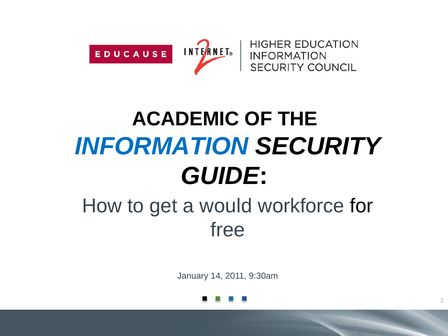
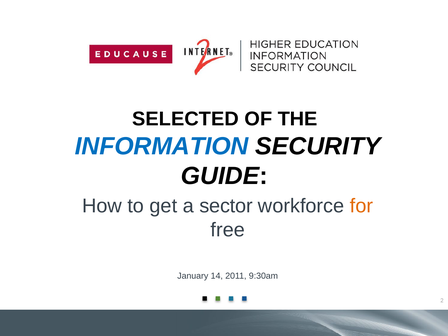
ACADEMIC: ACADEMIC -> SELECTED
would: would -> sector
for colour: black -> orange
